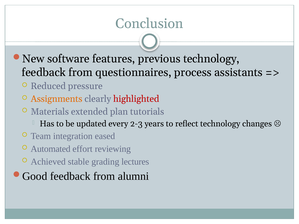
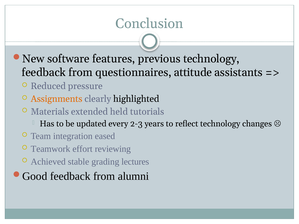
process: process -> attitude
highlighted colour: red -> black
plan: plan -> held
Automated: Automated -> Teamwork
